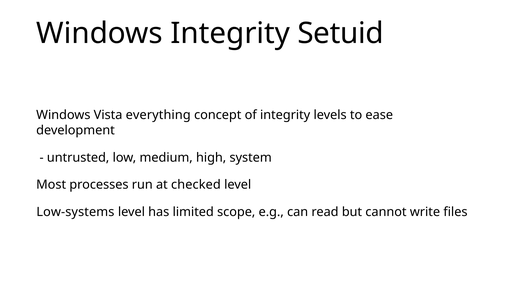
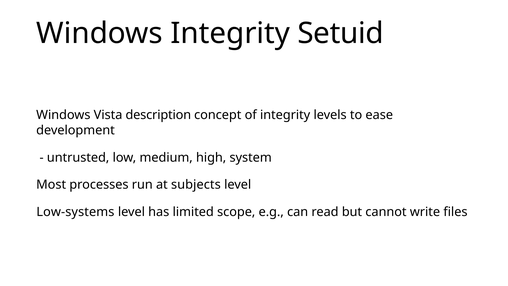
everything: everything -> description
checked: checked -> subjects
